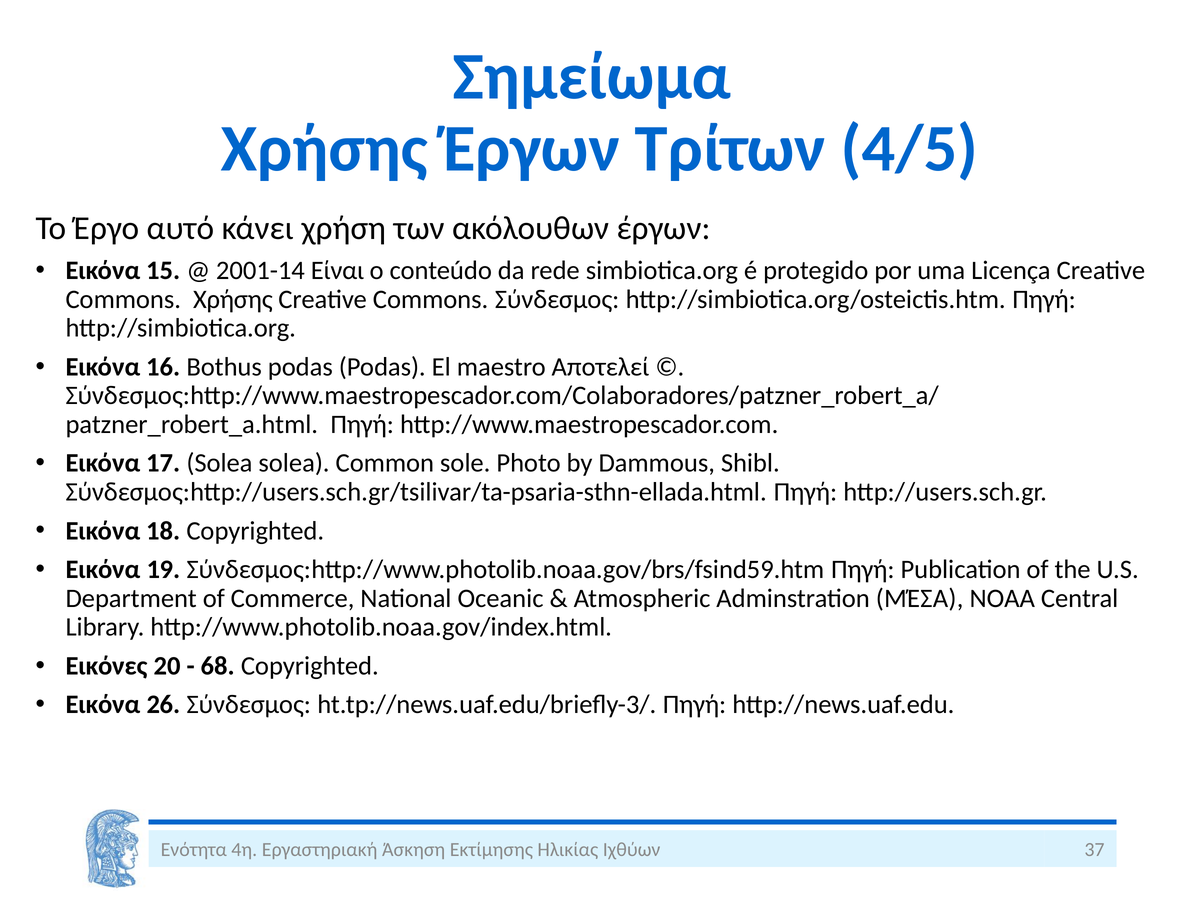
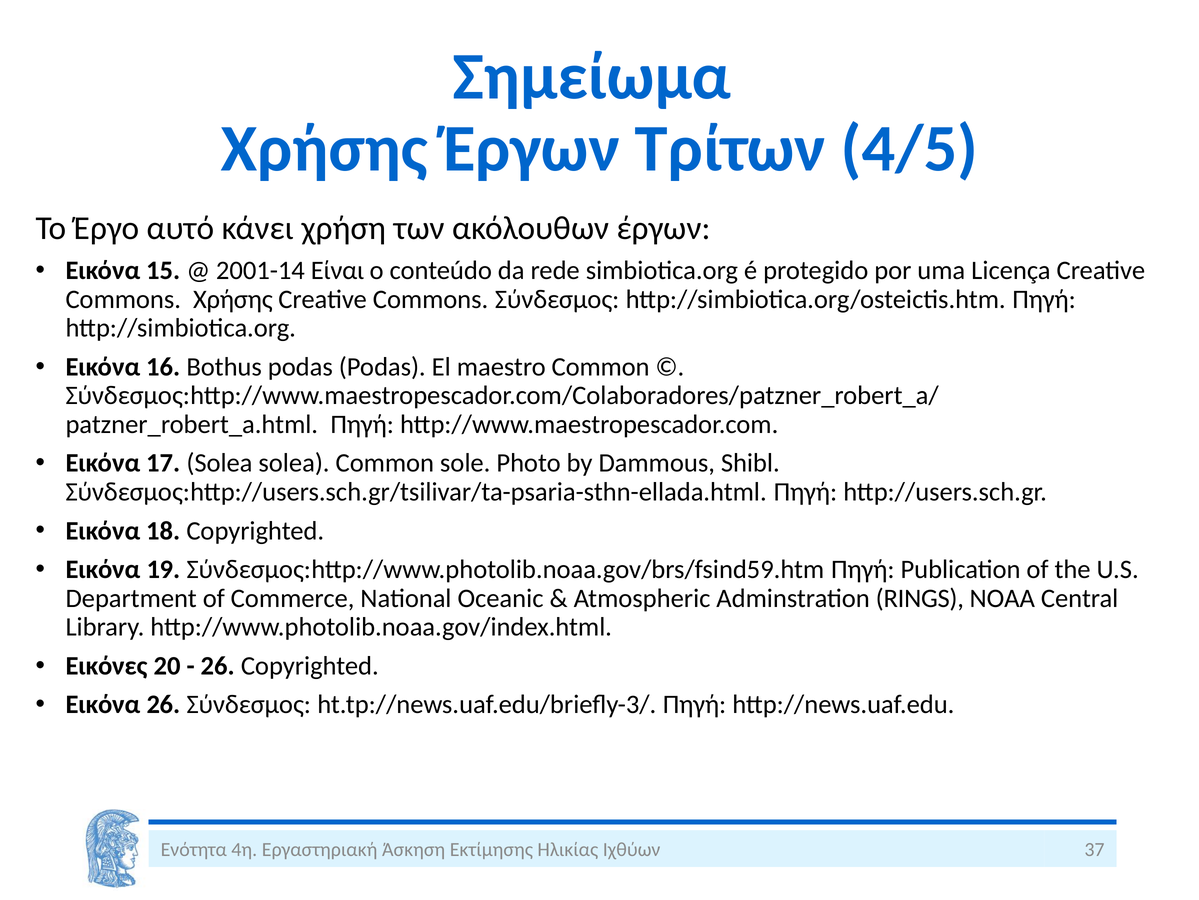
maestro Αποτελεί: Αποτελεί -> Common
ΜΈΣΑ: ΜΈΣΑ -> RINGS
68 at (218, 665): 68 -> 26
